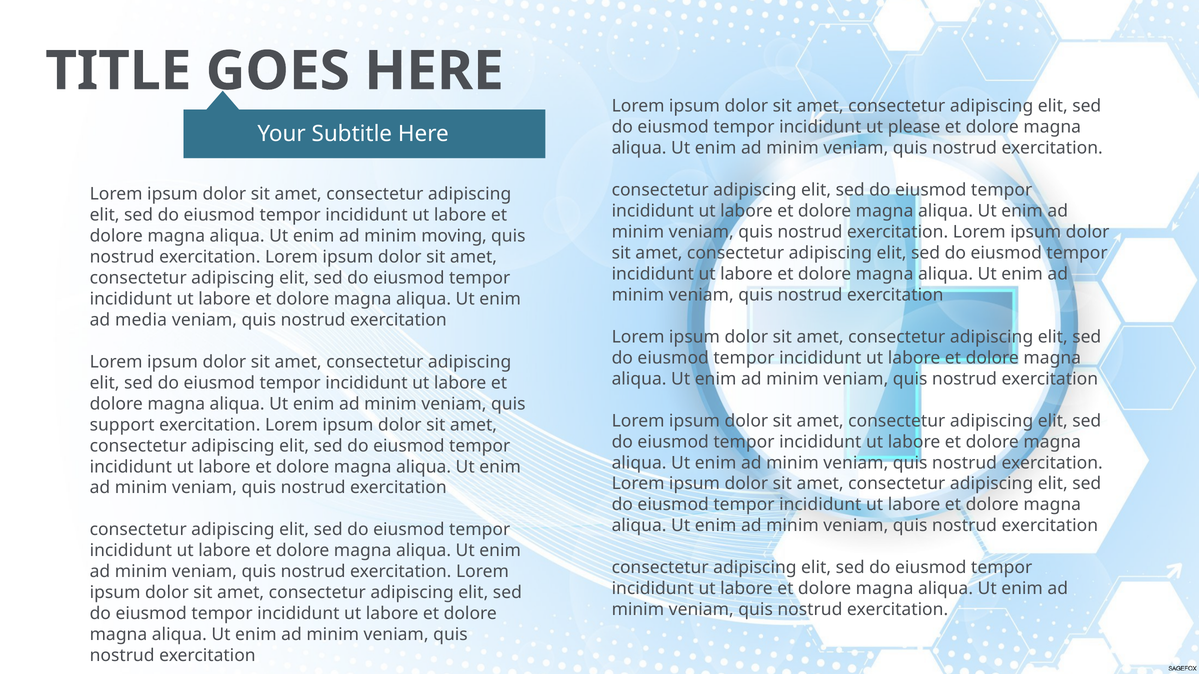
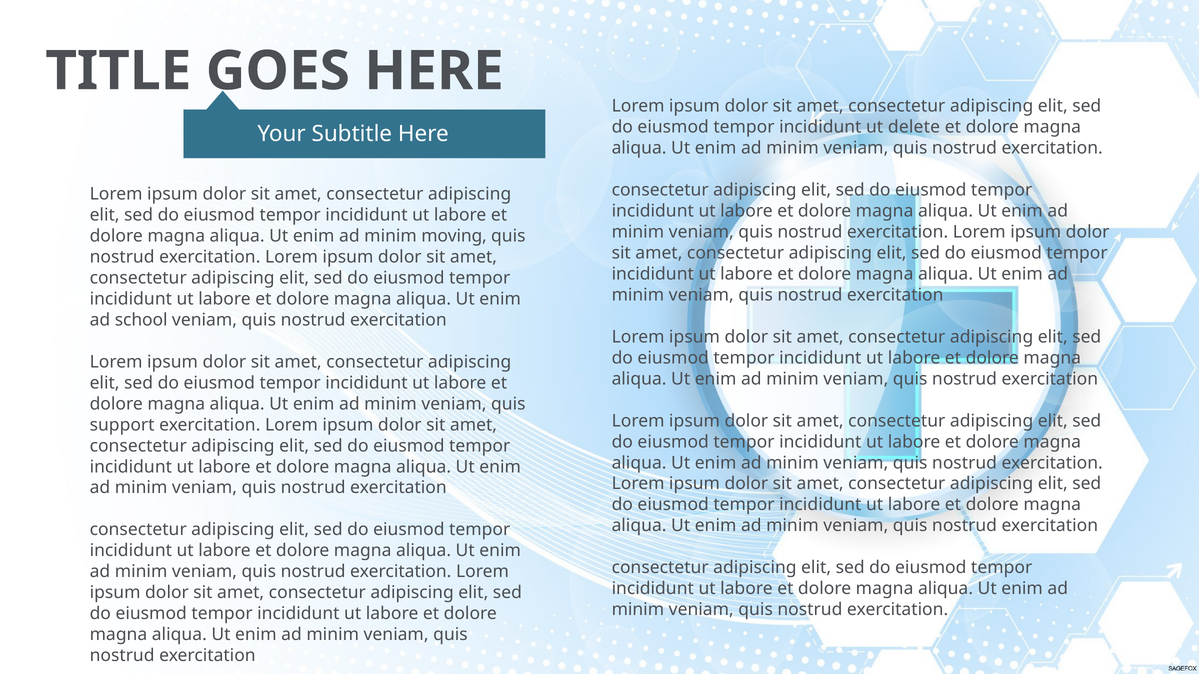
please: please -> delete
media: media -> school
